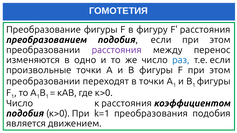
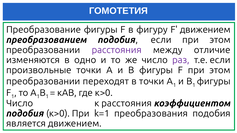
F расстояния: расстояния -> движением
перенос: перенос -> отличие
раз colour: blue -> purple
